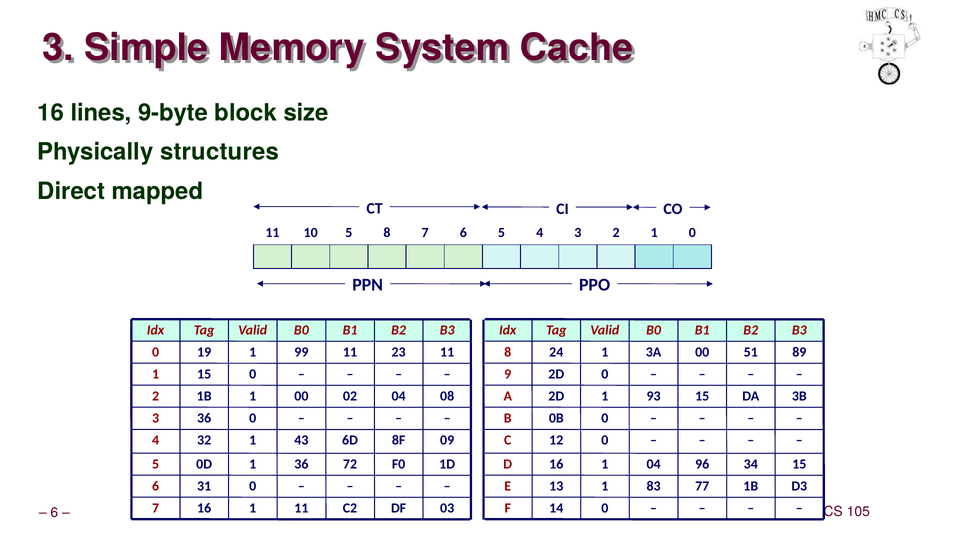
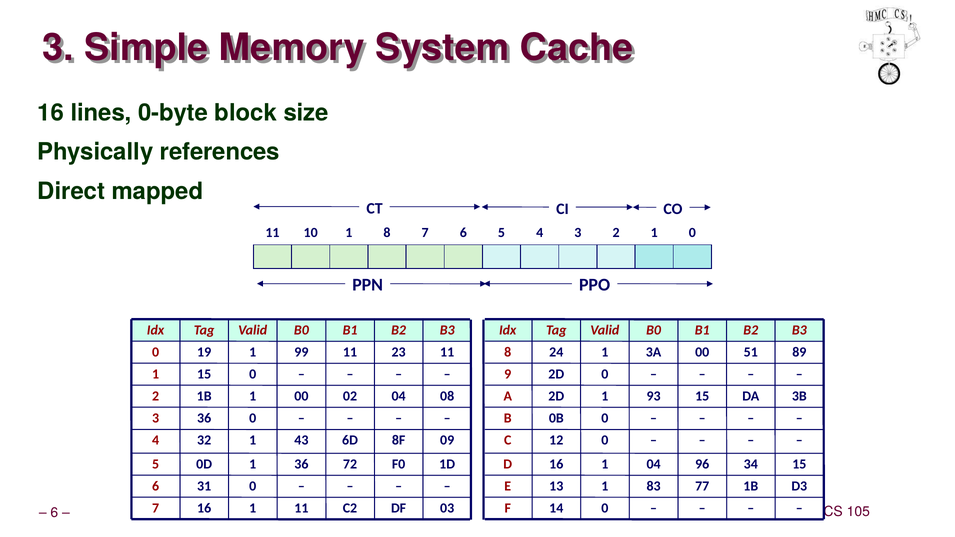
9-byte: 9-byte -> 0-byte
structures: structures -> references
10 5: 5 -> 1
